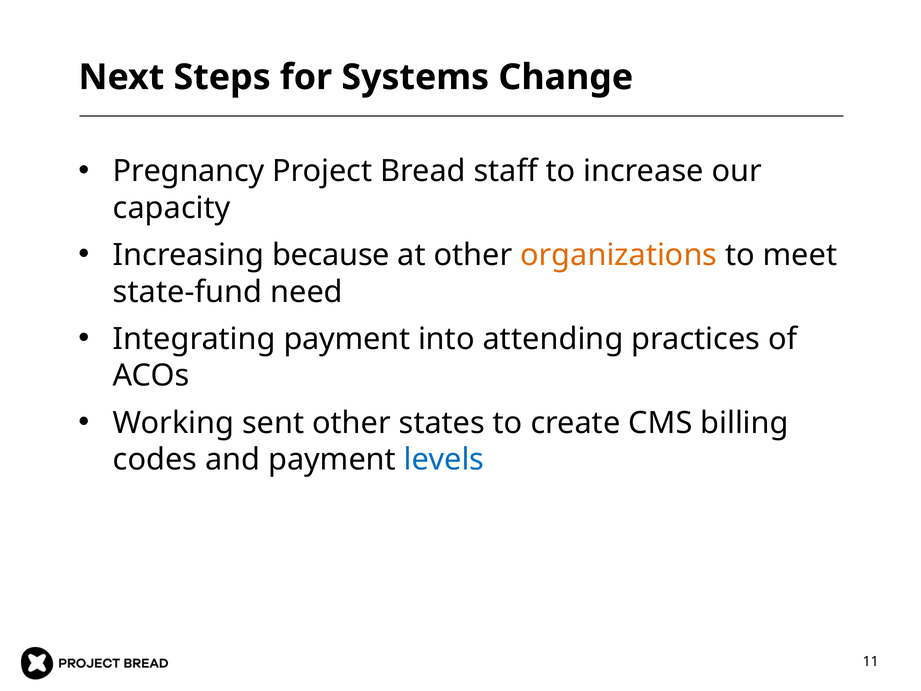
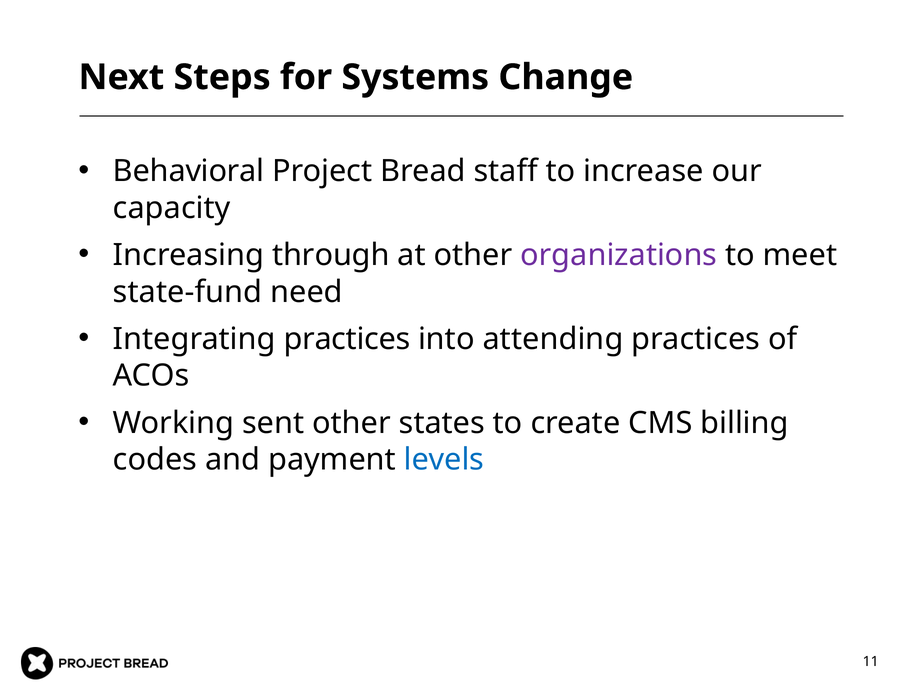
Pregnancy: Pregnancy -> Behavioral
because: because -> through
organizations colour: orange -> purple
Integrating payment: payment -> practices
